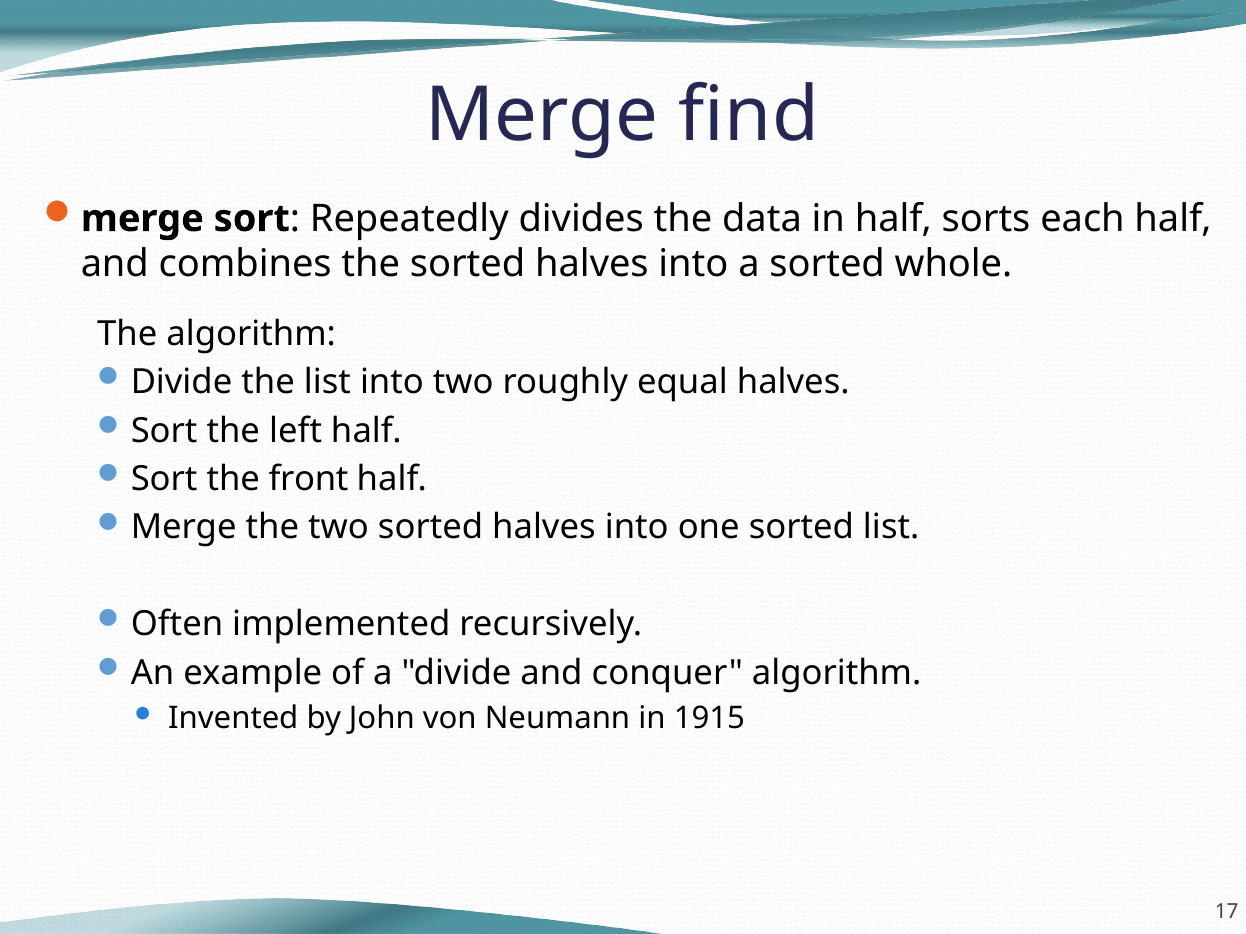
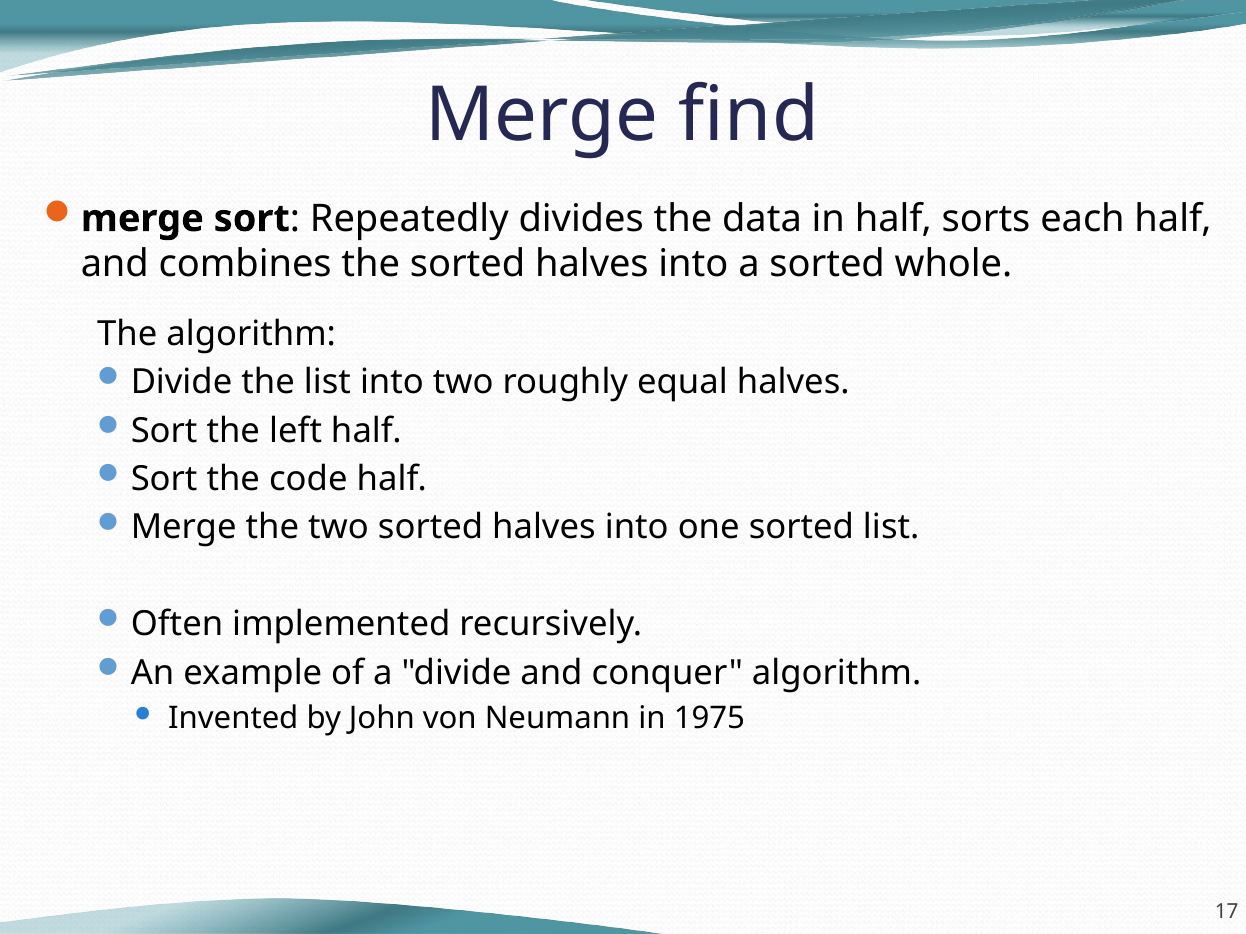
front: front -> code
1915: 1915 -> 1975
